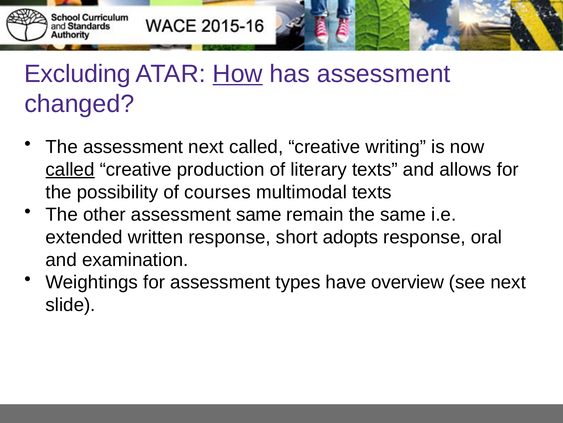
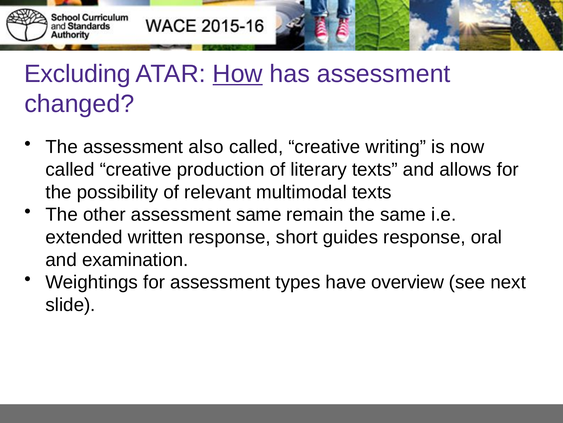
assessment next: next -> also
called at (70, 169) underline: present -> none
courses: courses -> relevant
adopts: adopts -> guides
